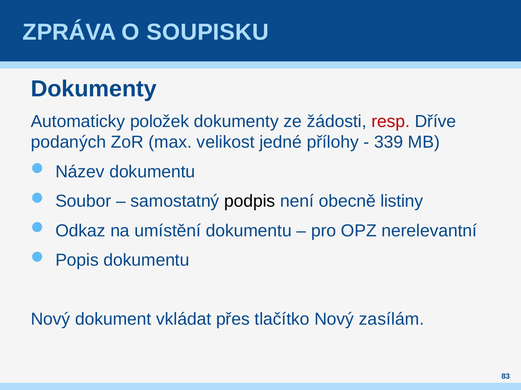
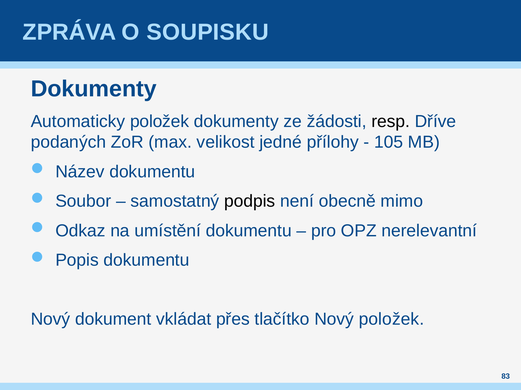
resp colour: red -> black
339: 339 -> 105
listiny: listiny -> mimo
Nový zasílám: zasílám -> položek
